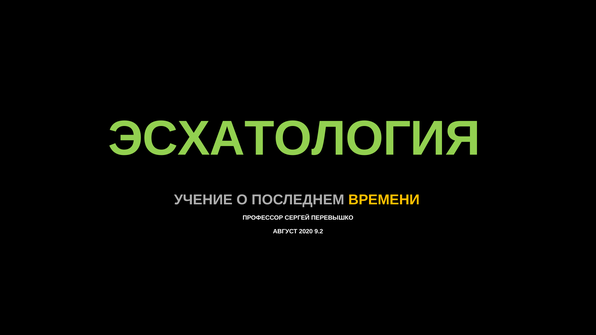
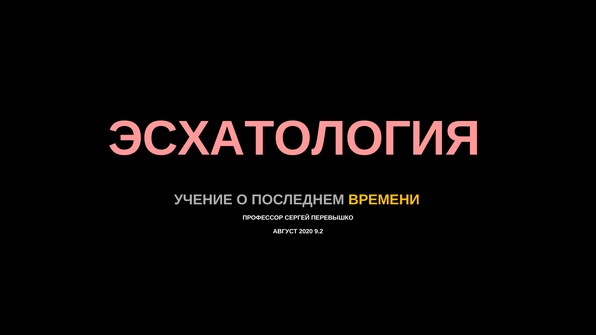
ЭСХАТОЛОГИЯ colour: light green -> pink
